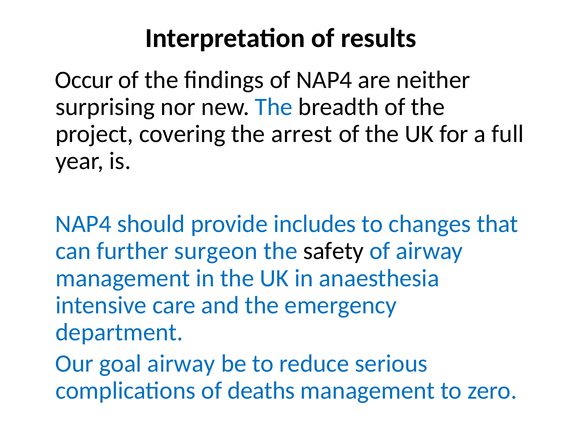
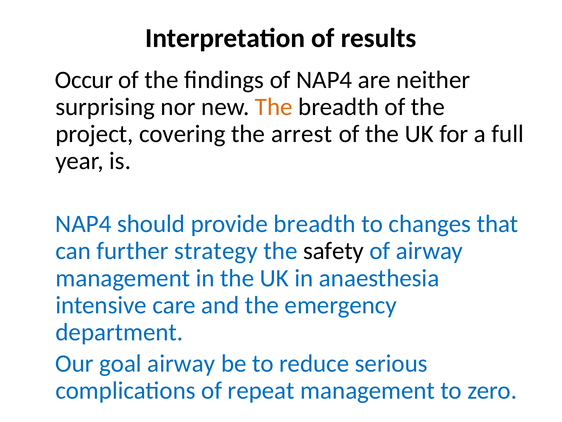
The at (274, 107) colour: blue -> orange
provide includes: includes -> breadth
surgeon: surgeon -> strategy
deaths: deaths -> repeat
